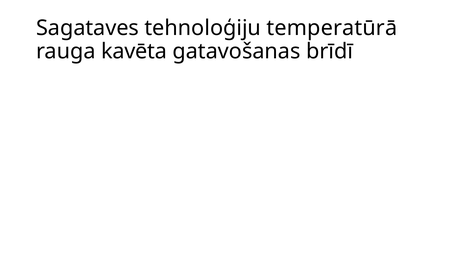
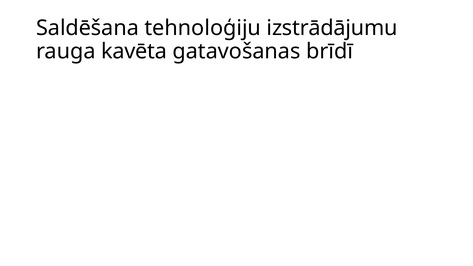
Sagataves: Sagataves -> Saldēšana
temperatūrā: temperatūrā -> izstrādājumu
